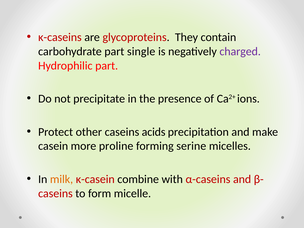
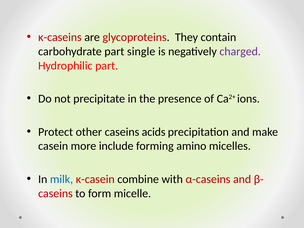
proline: proline -> include
serine: serine -> amino
milk colour: orange -> blue
